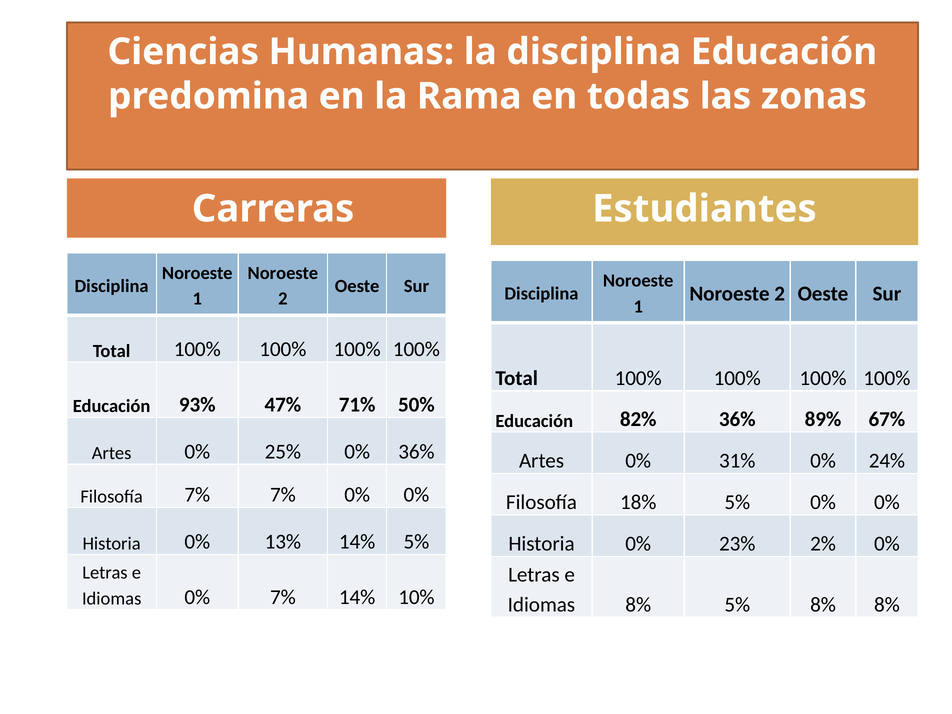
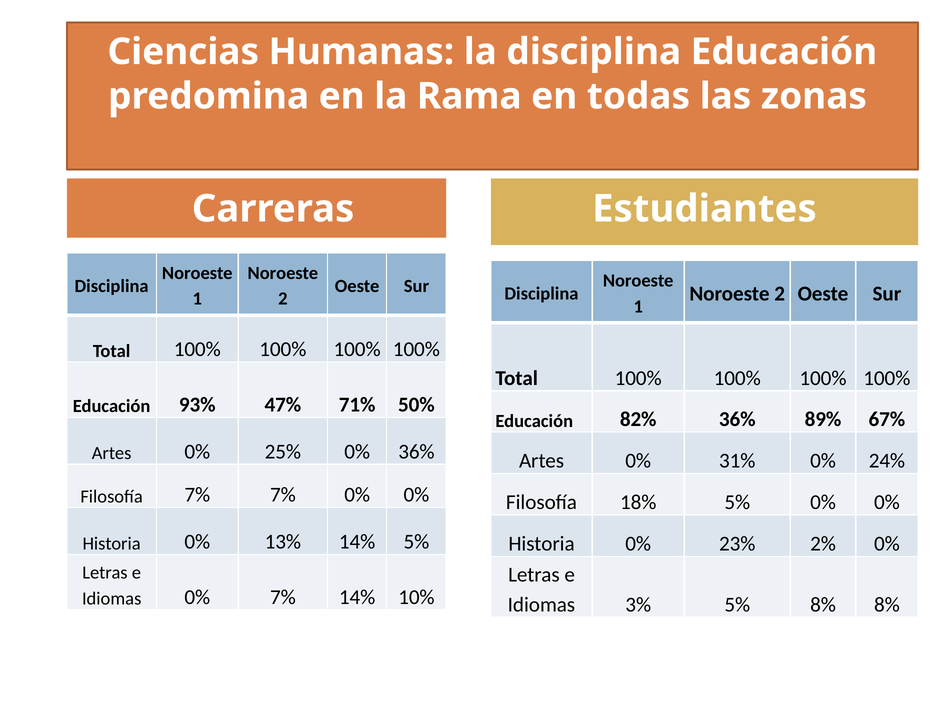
Idiomas 8%: 8% -> 3%
